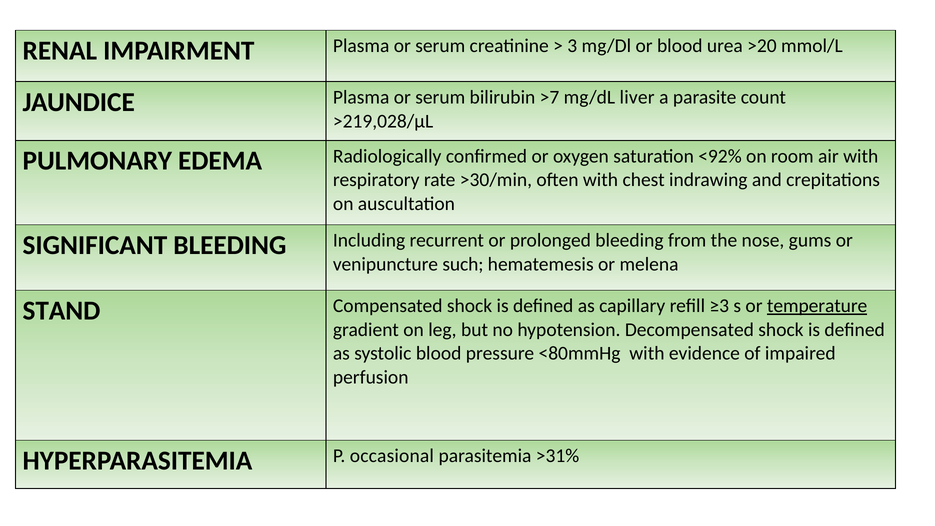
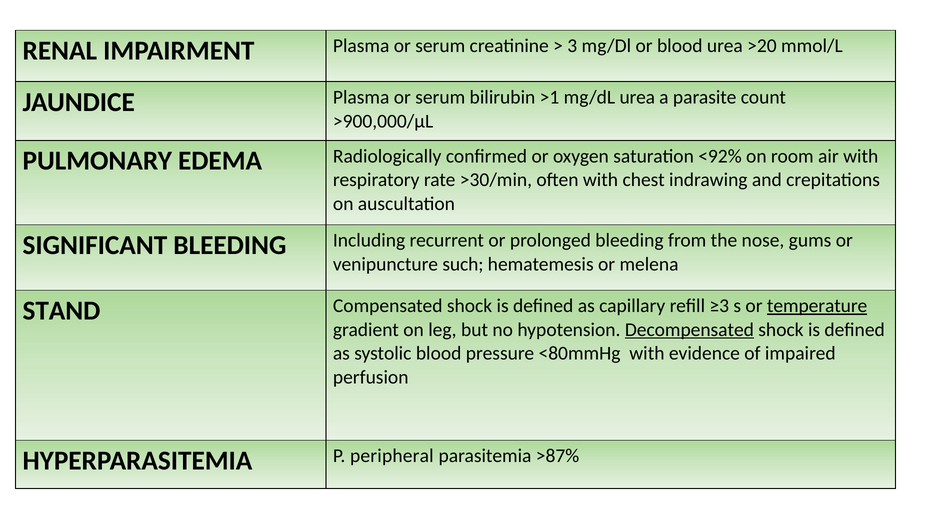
>7: >7 -> >1
mg/dL liver: liver -> urea
>219,028/µL: >219,028/µL -> >900,000/µL
Decompensated underline: none -> present
occasional: occasional -> peripheral
>31%: >31% -> >87%
